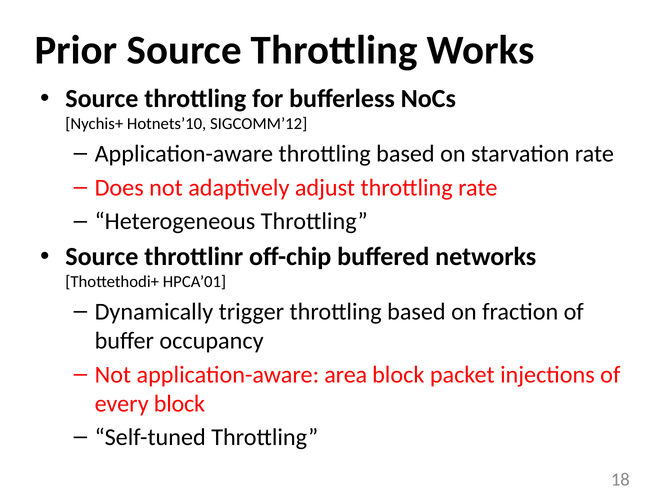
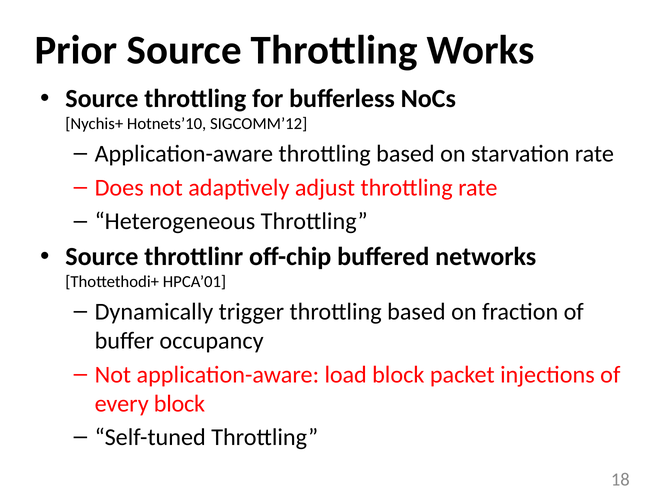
area: area -> load
